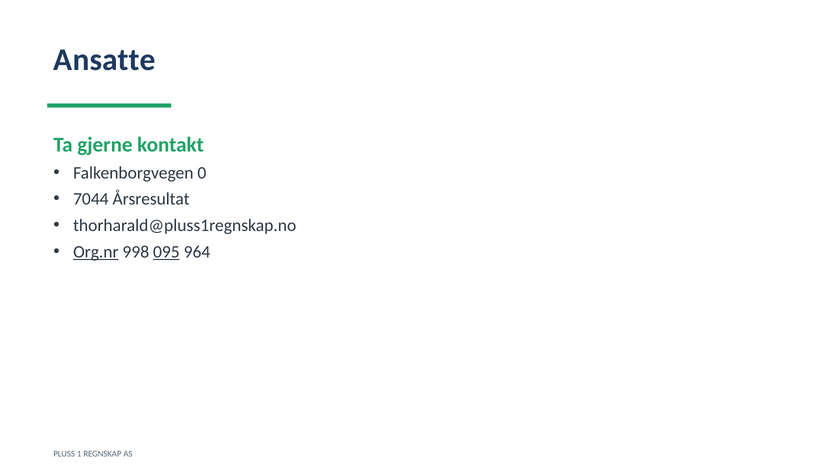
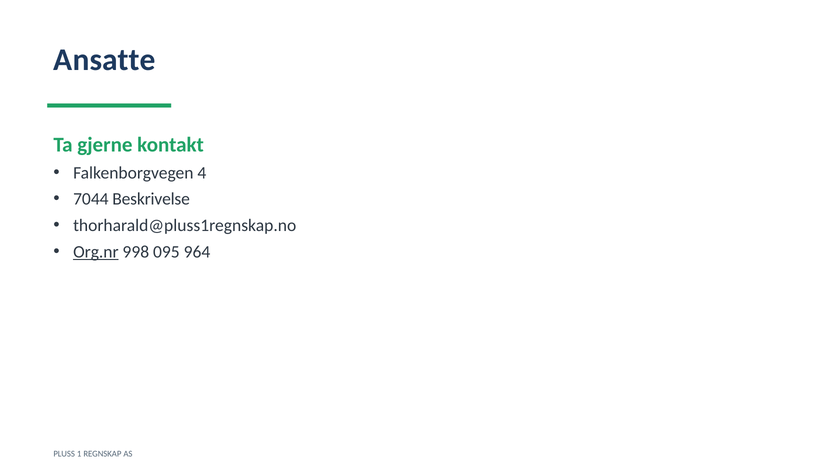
0: 0 -> 4
Årsresultat: Årsresultat -> Beskrivelse
095 underline: present -> none
